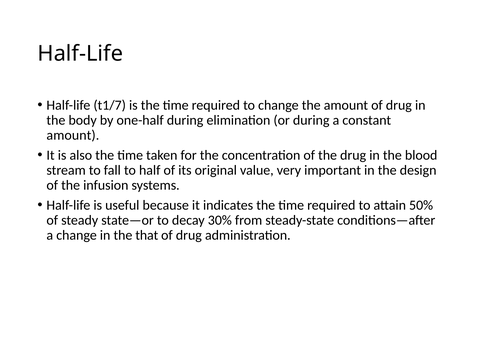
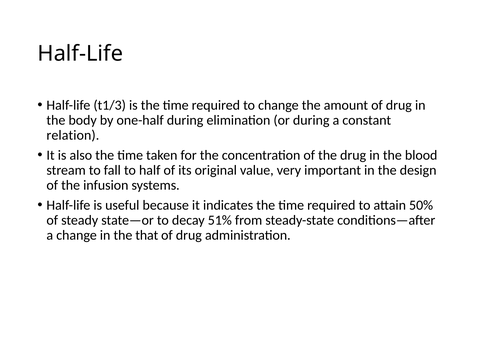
t1/7: t1/7 -> t1/3
amount at (73, 135): amount -> relation
30%: 30% -> 51%
